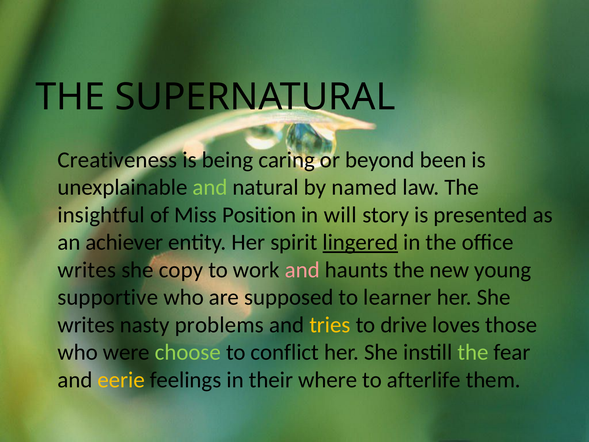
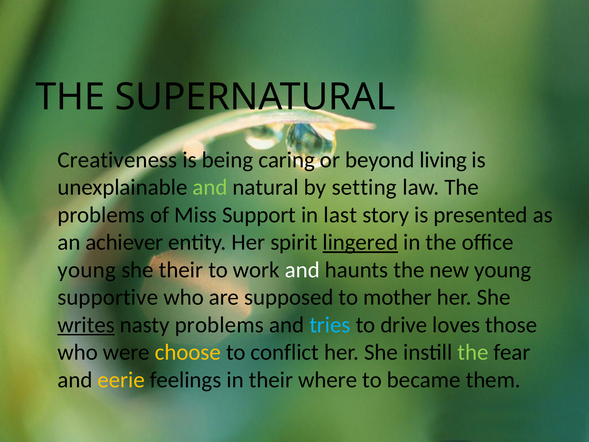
been: been -> living
named: named -> setting
insightful at (101, 215): insightful -> problems
Position: Position -> Support
will: will -> last
writes at (87, 270): writes -> young
she copy: copy -> their
and at (302, 270) colour: pink -> white
learner: learner -> mother
writes at (86, 325) underline: none -> present
tries colour: yellow -> light blue
choose colour: light green -> yellow
afterlife: afterlife -> became
